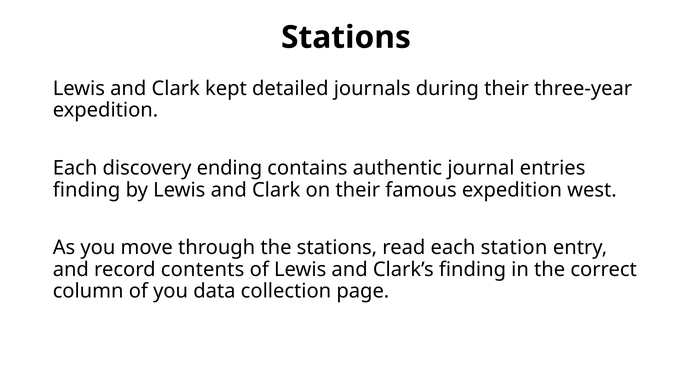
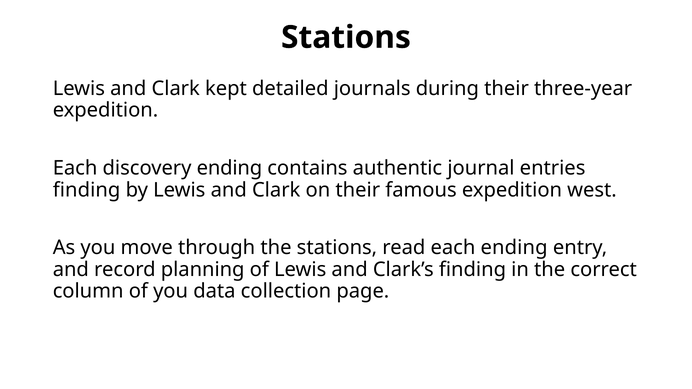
each station: station -> ending
contents: contents -> planning
